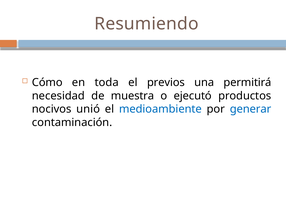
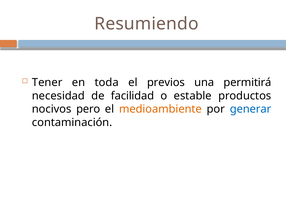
Cómo: Cómo -> Tener
muestra: muestra -> facilidad
ejecutó: ejecutó -> estable
unió: unió -> pero
medioambiente colour: blue -> orange
